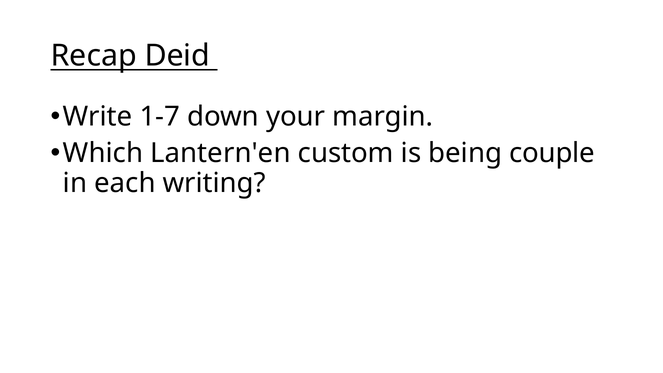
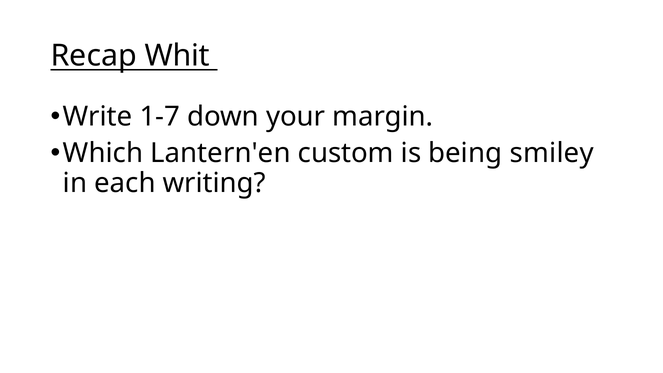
Deid: Deid -> Whit
couple: couple -> smiley
